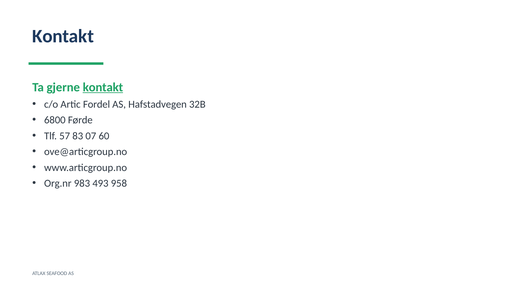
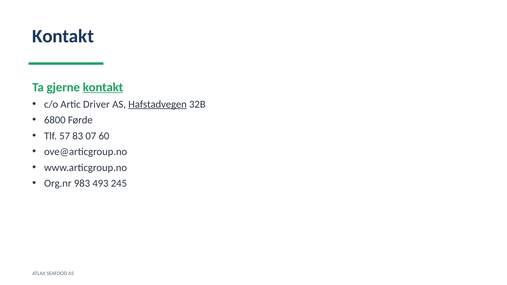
Fordel: Fordel -> Driver
Hafstadvegen underline: none -> present
958: 958 -> 245
